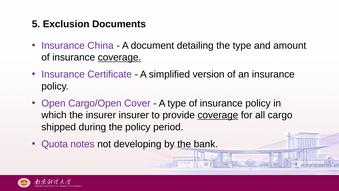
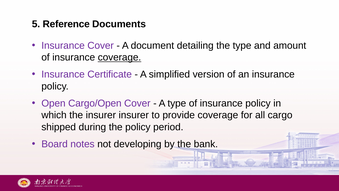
Exclusion: Exclusion -> Reference
Insurance China: China -> Cover
coverage at (218, 115) underline: present -> none
Quota: Quota -> Board
